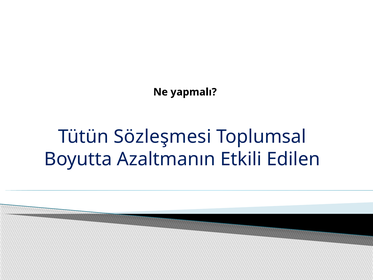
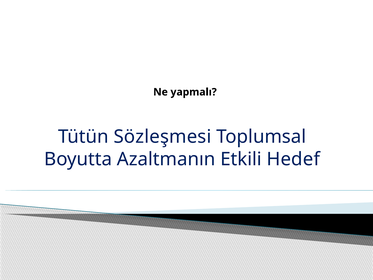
Edilen: Edilen -> Hedef
